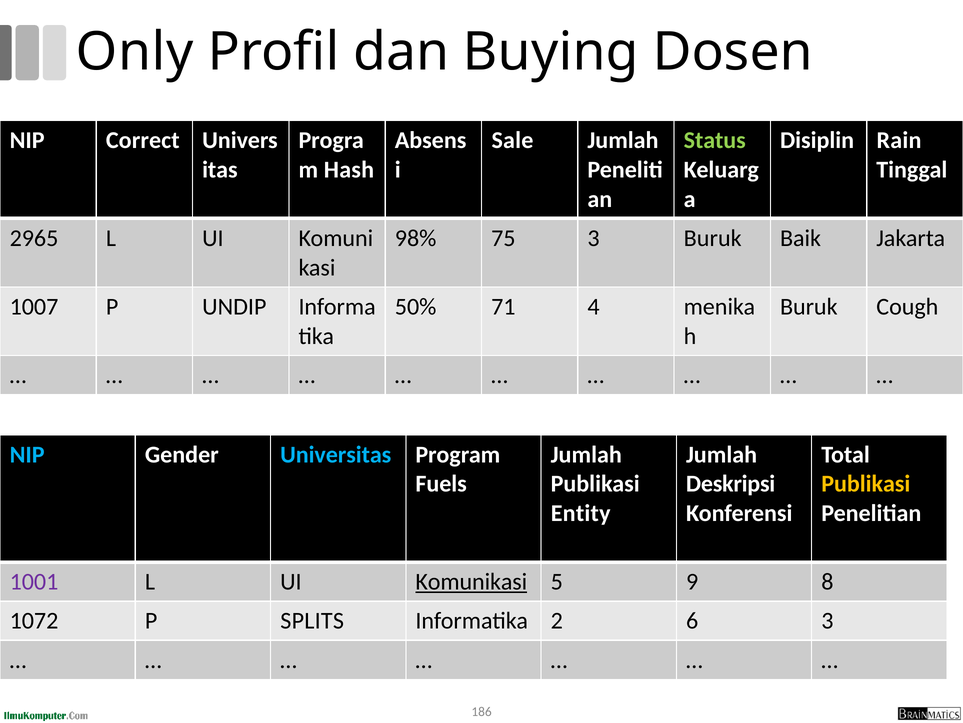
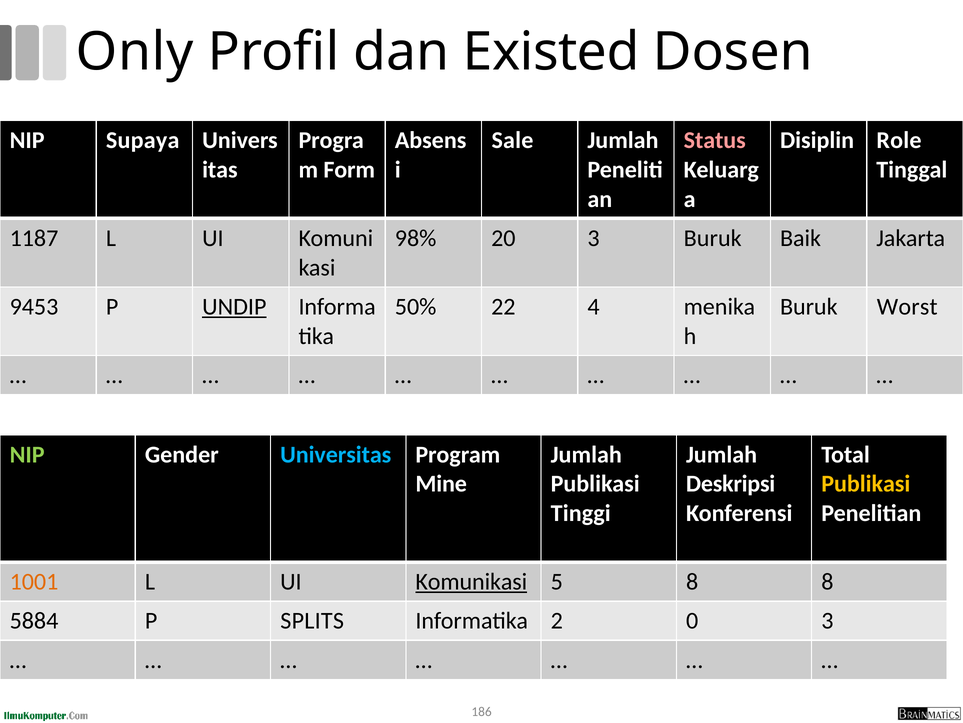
Buying: Buying -> Existed
Correct: Correct -> Supaya
Status colour: light green -> pink
Rain: Rain -> Role
Hash: Hash -> Form
2965: 2965 -> 1187
75: 75 -> 20
1007: 1007 -> 9453
UNDIP underline: none -> present
71: 71 -> 22
Cough: Cough -> Worst
NIP at (27, 454) colour: light blue -> light green
Fuels: Fuels -> Mine
Entity: Entity -> Tinggi
1001 colour: purple -> orange
5 9: 9 -> 8
1072: 1072 -> 5884
6: 6 -> 0
